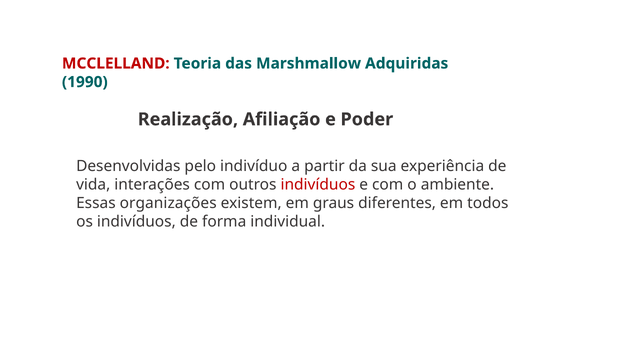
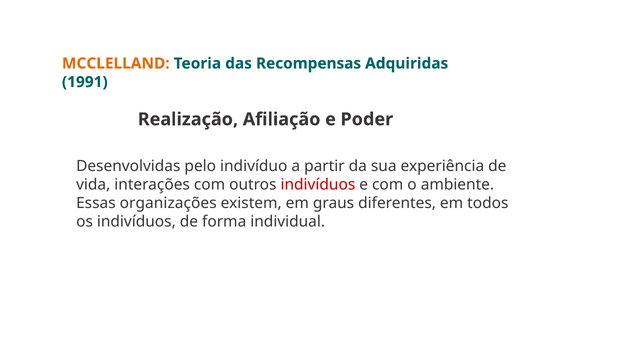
MCCLELLAND colour: red -> orange
Marshmallow: Marshmallow -> Recompensas
1990: 1990 -> 1991
